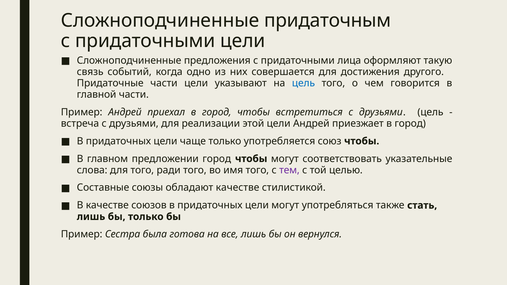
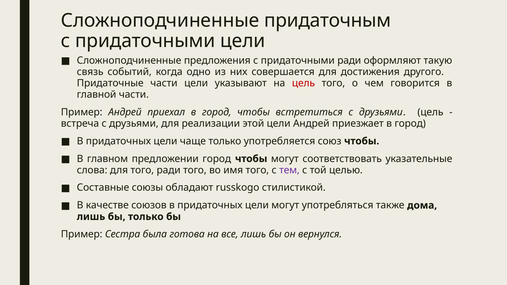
придаточными лица: лица -> ради
цель at (303, 83) colour: blue -> red
обладают качестве: качестве -> russkogo
стать: стать -> дома
